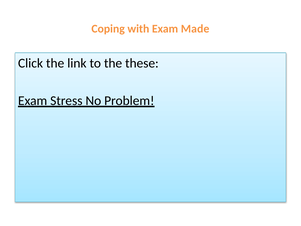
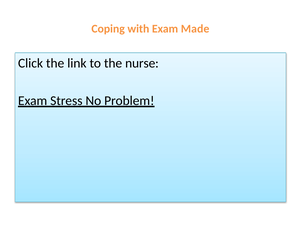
these: these -> nurse
